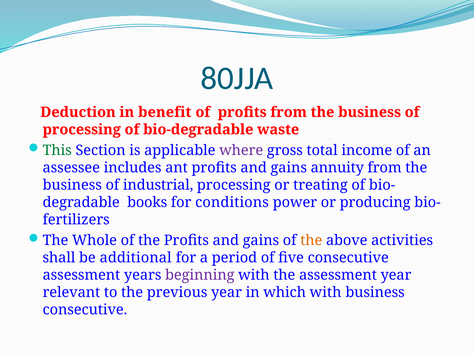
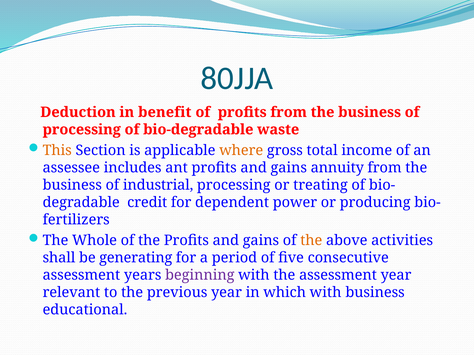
This colour: green -> orange
where colour: purple -> orange
books: books -> credit
conditions: conditions -> dependent
additional: additional -> generating
consecutive at (85, 310): consecutive -> educational
